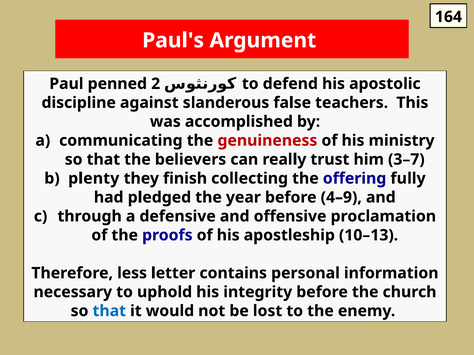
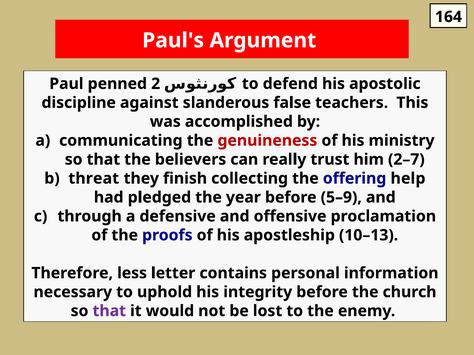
3–7: 3–7 -> 2–7
plenty: plenty -> threat
fully: fully -> help
4–9: 4–9 -> 5–9
that at (109, 311) colour: blue -> purple
